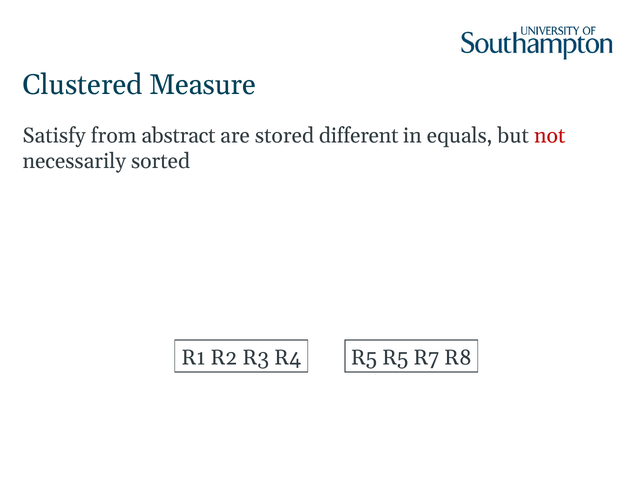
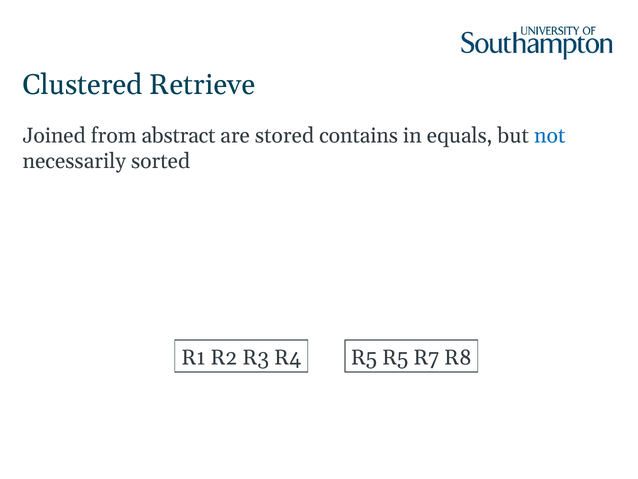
Measure: Measure -> Retrieve
Satisfy: Satisfy -> Joined
different: different -> contains
not colour: red -> blue
